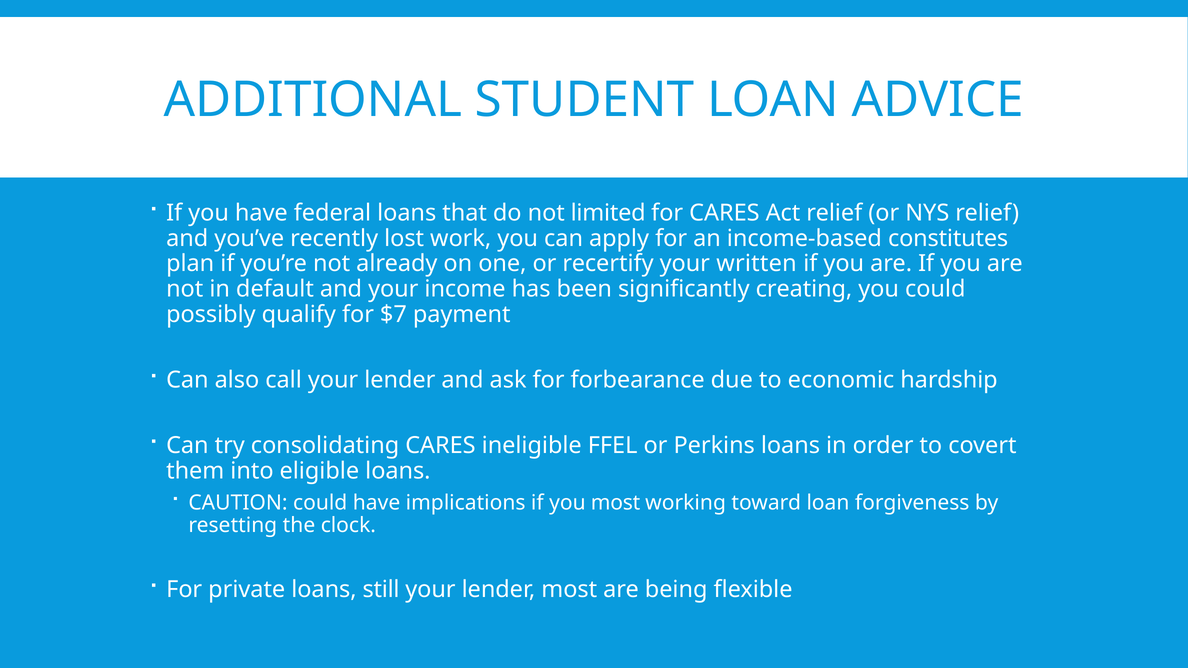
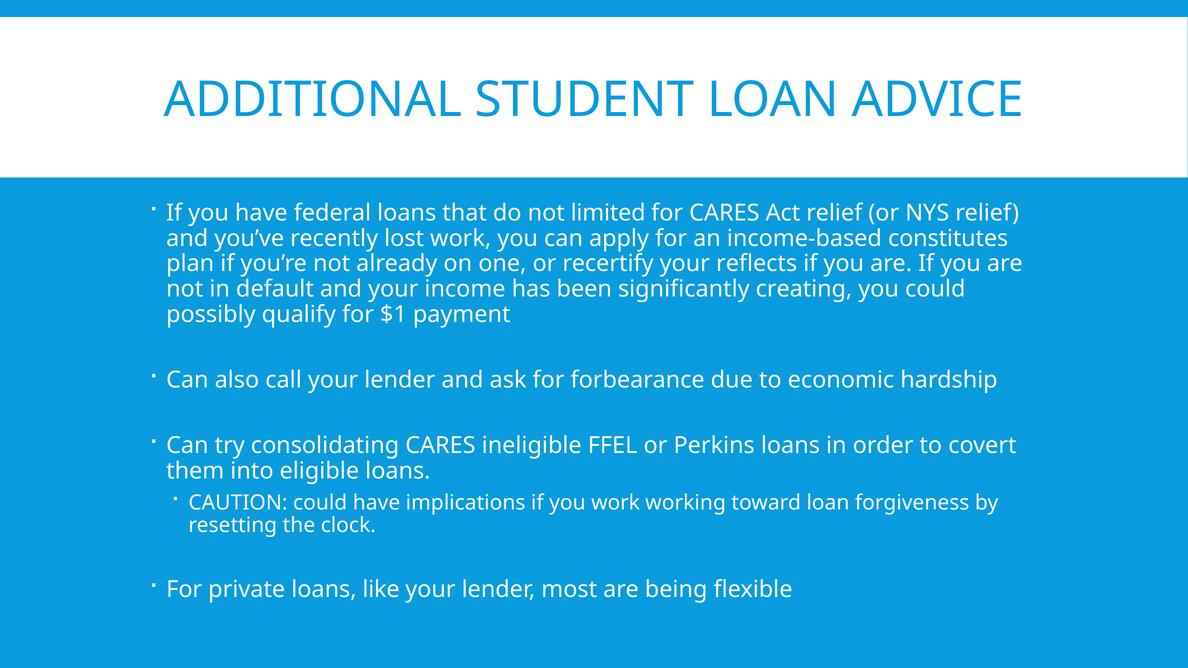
written: written -> reflects
$7: $7 -> $1
you most: most -> work
still: still -> like
